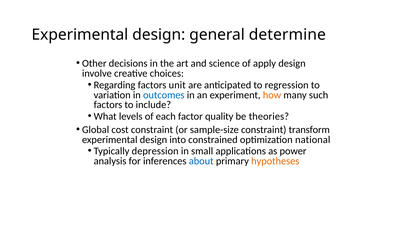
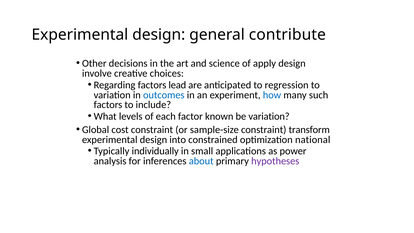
determine: determine -> contribute
unit: unit -> lead
how colour: orange -> blue
quality: quality -> known
be theories: theories -> variation
depression: depression -> individually
hypotheses colour: orange -> purple
